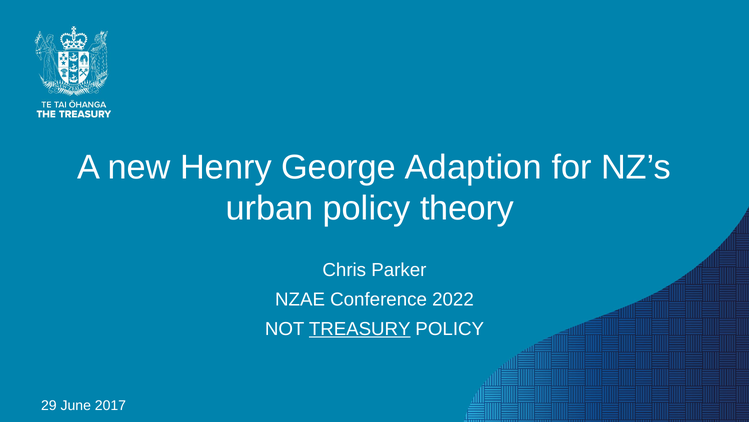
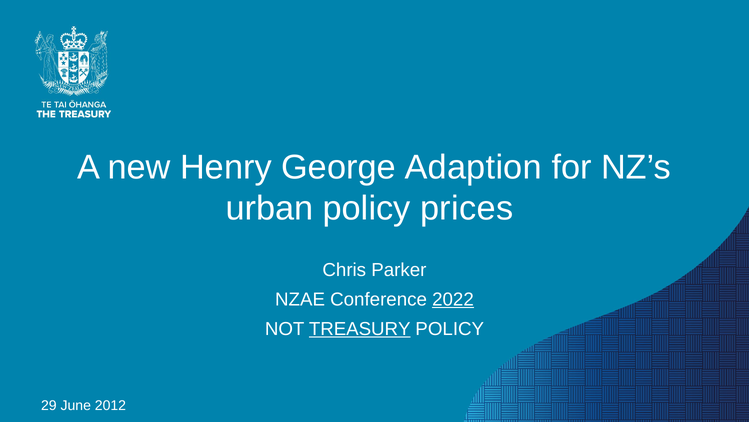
theory: theory -> prices
2022 underline: none -> present
2017: 2017 -> 2012
